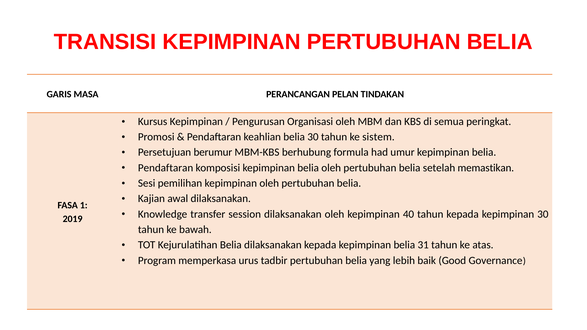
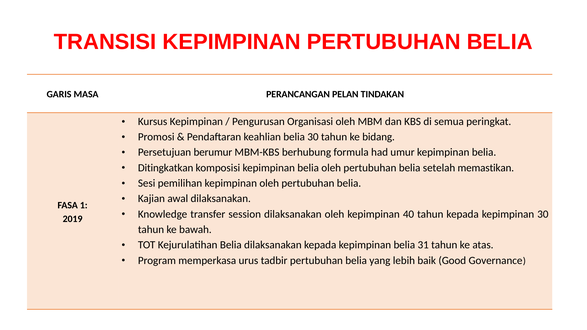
sistem: sistem -> bidang
Pendaftaran at (166, 168): Pendaftaran -> Ditingkatkan
